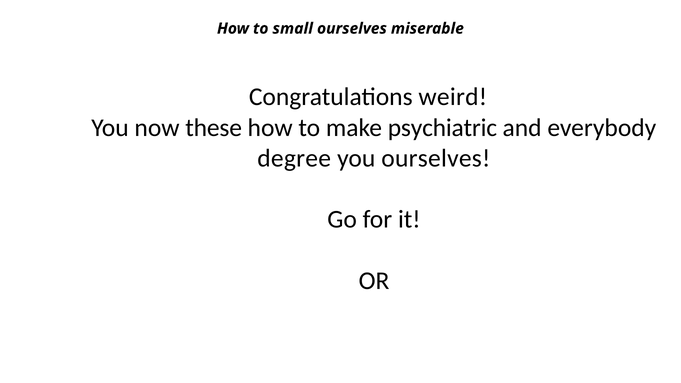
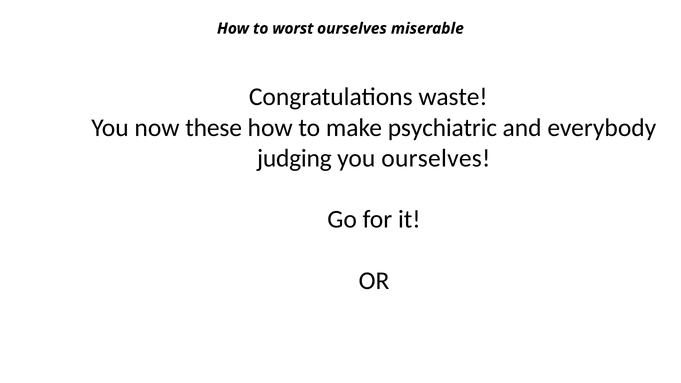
small: small -> worst
weird: weird -> waste
degree: degree -> judging
